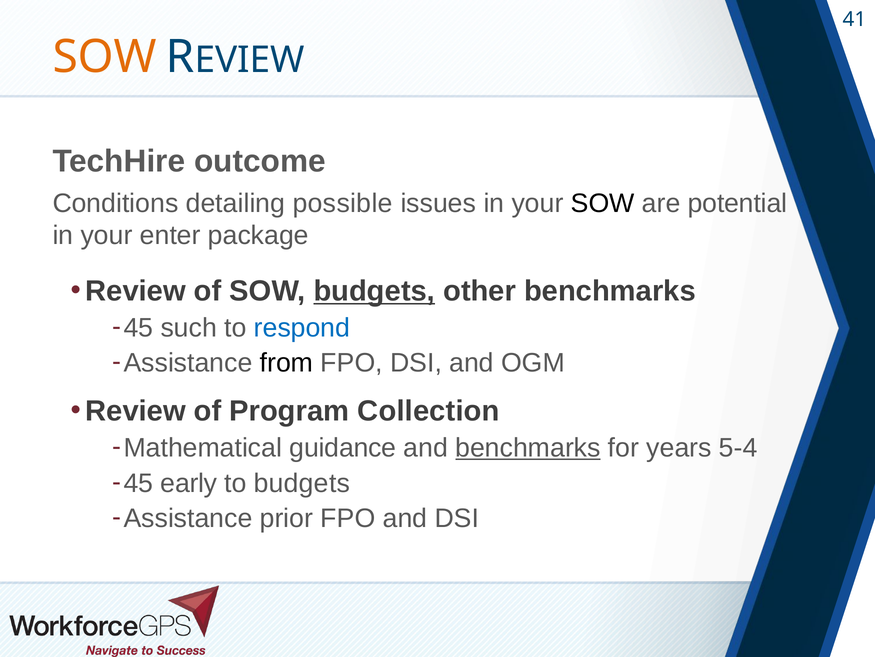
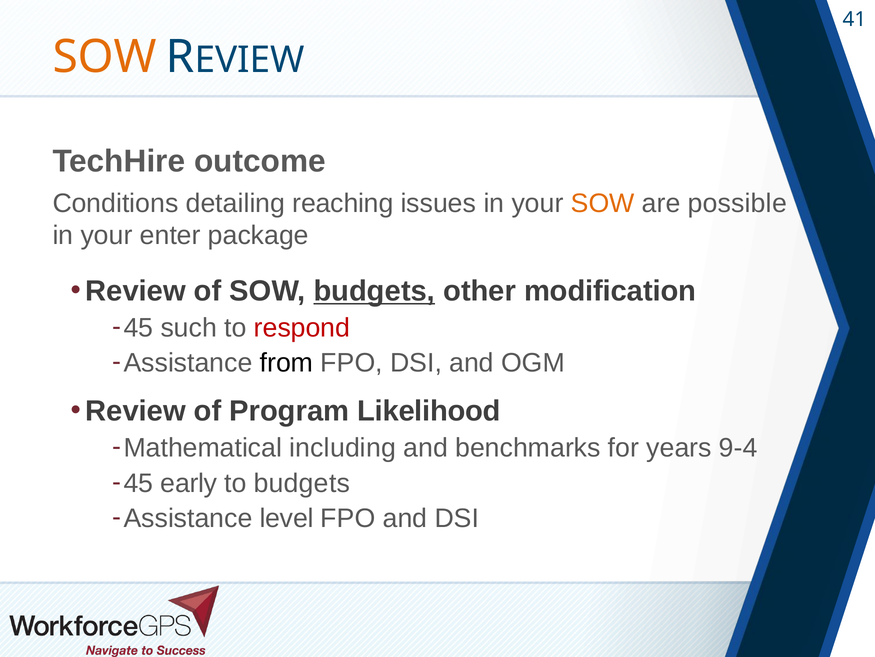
possible: possible -> reaching
SOW at (603, 203) colour: black -> orange
potential: potential -> possible
other benchmarks: benchmarks -> modification
respond colour: blue -> red
Collection: Collection -> Likelihood
guidance: guidance -> including
benchmarks at (528, 447) underline: present -> none
5-4: 5-4 -> 9-4
prior: prior -> level
